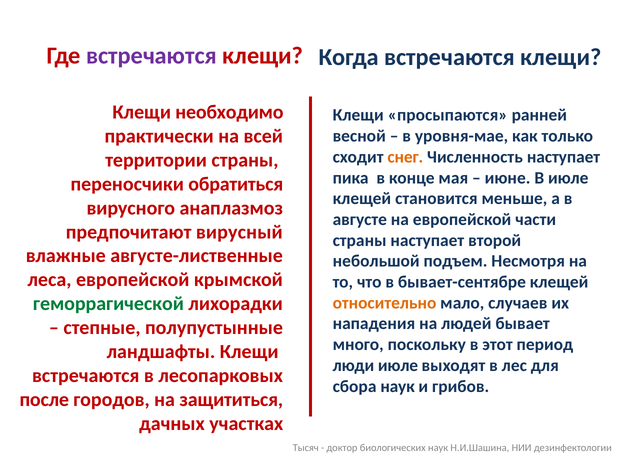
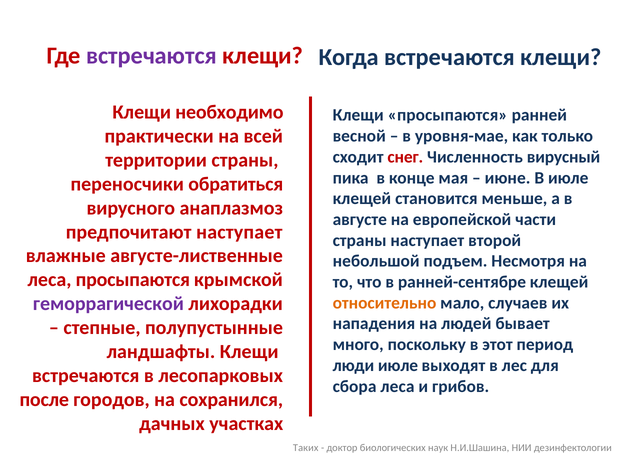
снег colour: orange -> red
Численность наступает: наступает -> вирусный
предпочитают вирусный: вирусный -> наступает
леса европейской: европейской -> просыпаются
бывает-сентябре: бывает-сентябре -> ранней-сентябре
геморрагической colour: green -> purple
сбора наук: наук -> леса
защититься: защититься -> сохранился
Тысяч: Тысяч -> Таких
